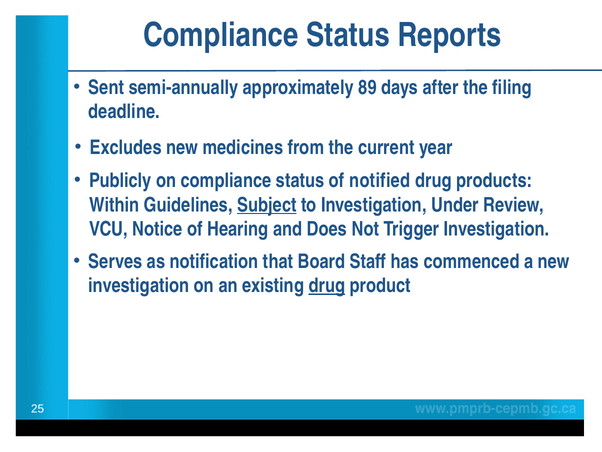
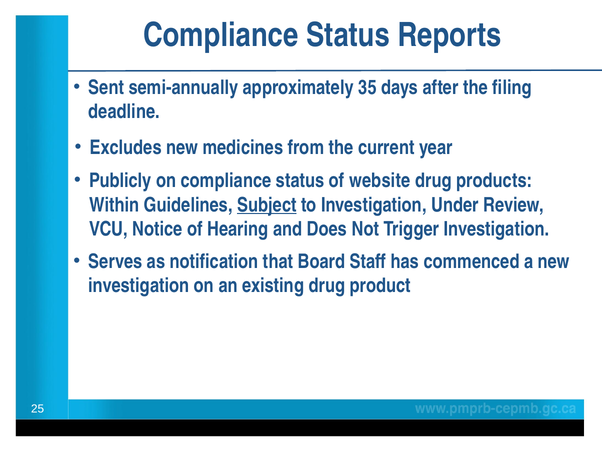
89: 89 -> 35
notified: notified -> website
drug at (327, 285) underline: present -> none
